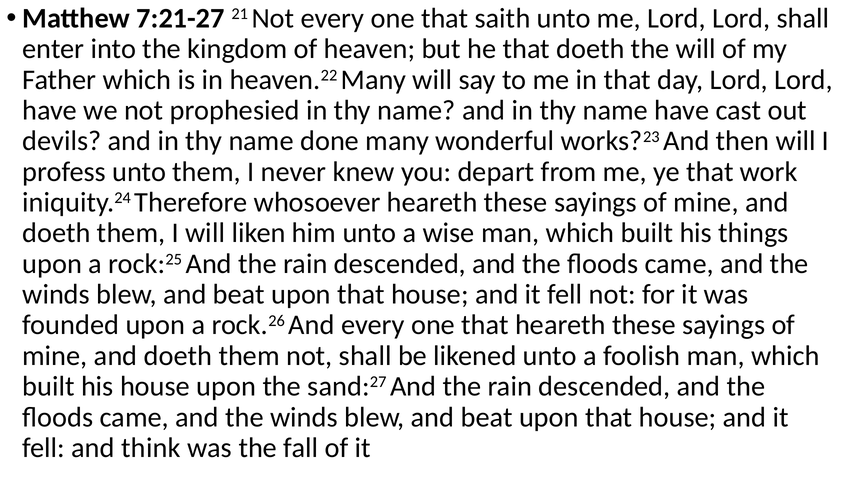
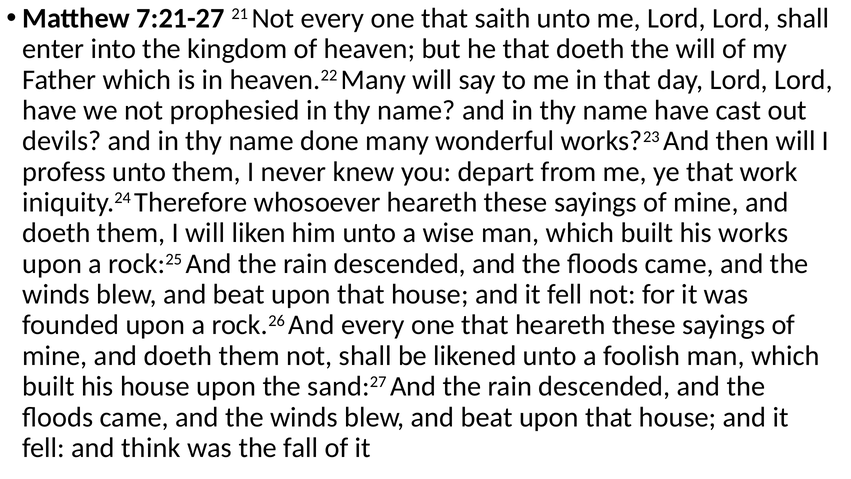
things: things -> works
